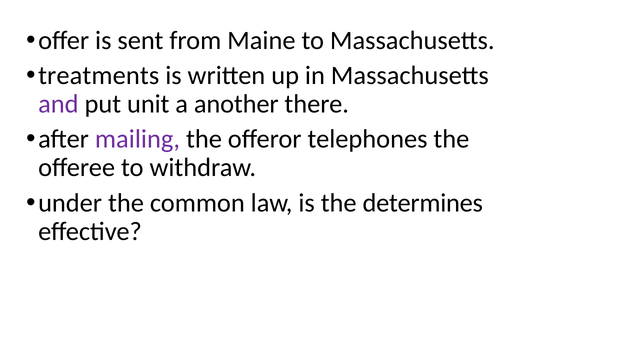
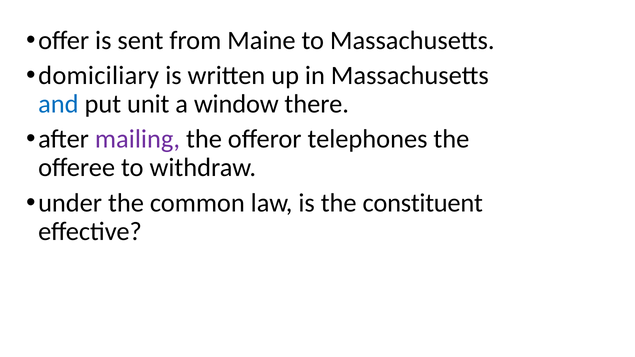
treatments: treatments -> domiciliary
and colour: purple -> blue
another: another -> window
determines: determines -> constituent
